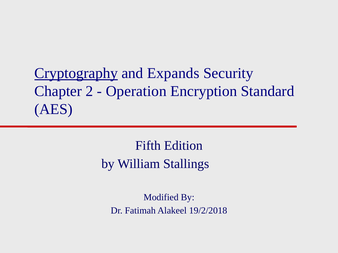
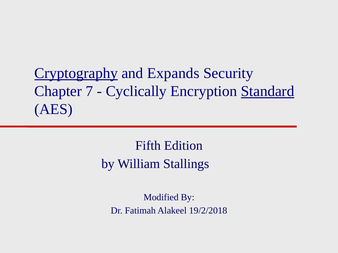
2: 2 -> 7
Operation: Operation -> Cyclically
Standard underline: none -> present
